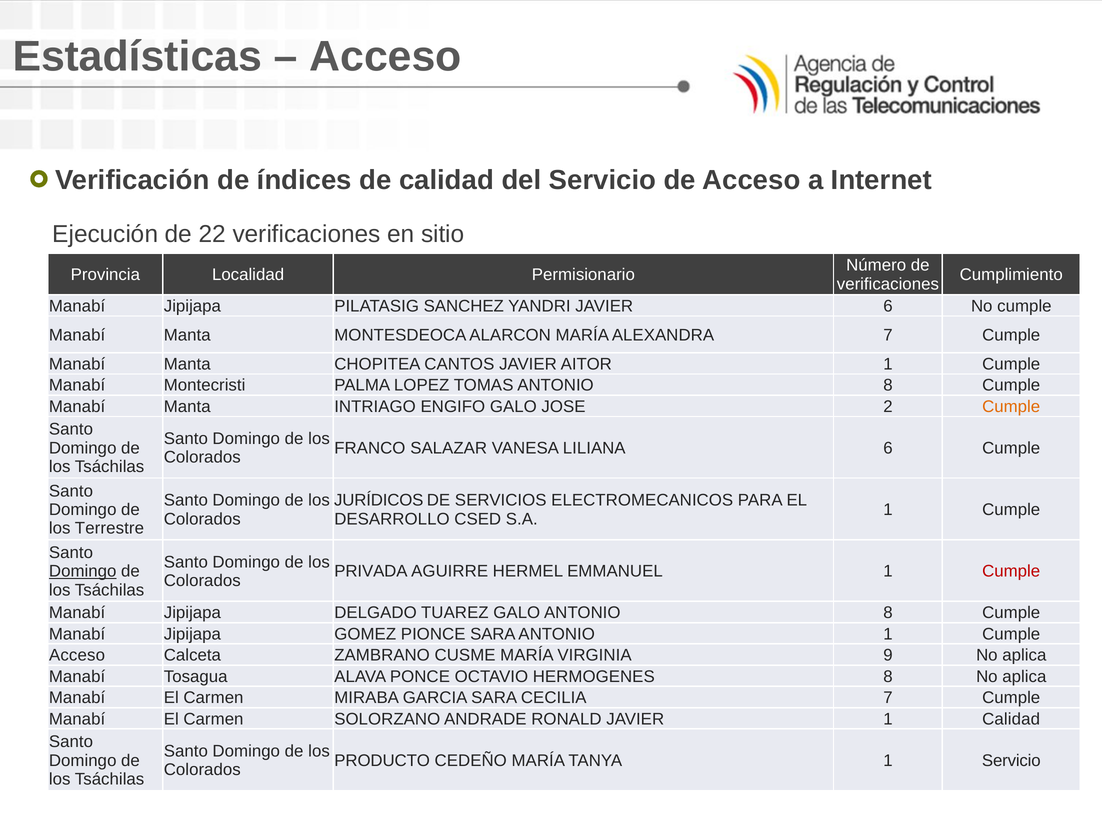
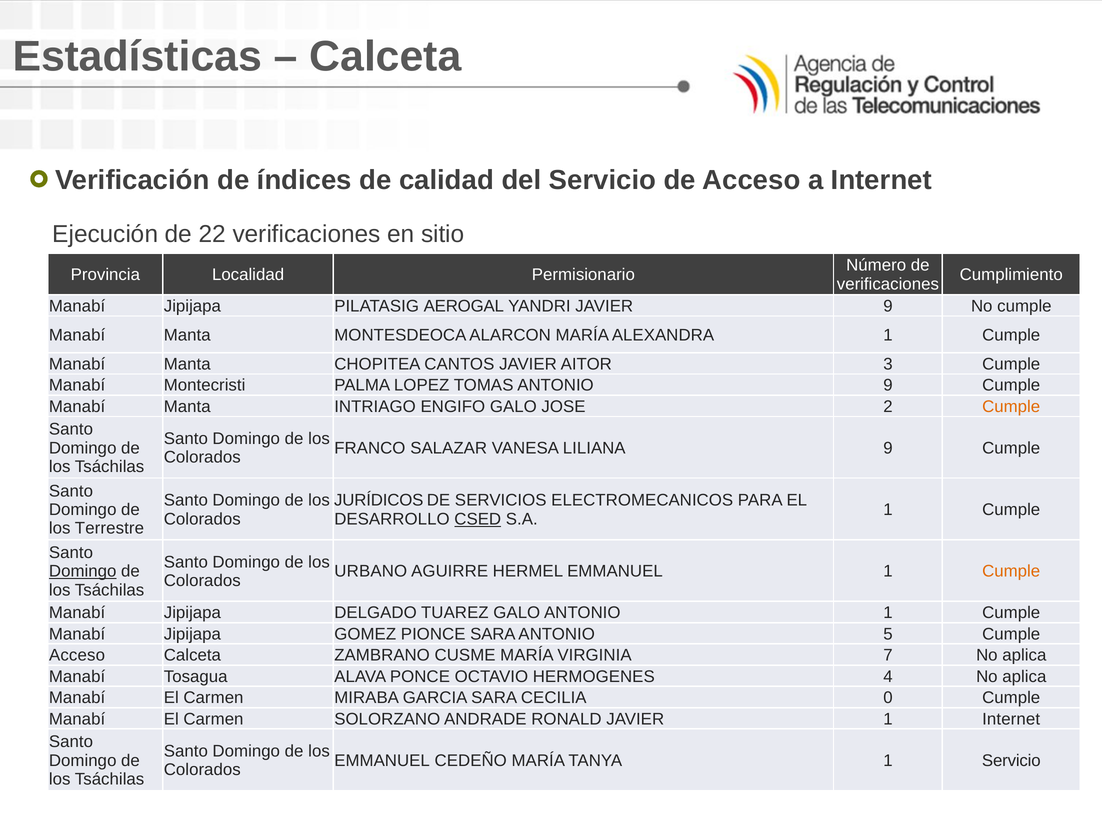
Acceso at (385, 57): Acceso -> Calceta
SANCHEZ: SANCHEZ -> AEROGAL
JAVIER 6: 6 -> 9
ALEXANDRA 7: 7 -> 1
AITOR 1: 1 -> 3
TOMAS ANTONIO 8: 8 -> 9
LILIANA 6: 6 -> 9
CSED underline: none -> present
PRIVADA: PRIVADA -> URBANO
Cumple at (1011, 572) colour: red -> orange
GALO ANTONIO 8: 8 -> 1
ANTONIO 1: 1 -> 5
9: 9 -> 7
HERMOGENES 8: 8 -> 4
CECILIA 7: 7 -> 0
1 Calidad: Calidad -> Internet
PRODUCTO at (382, 761): PRODUCTO -> EMMANUEL
